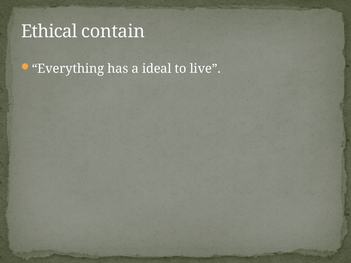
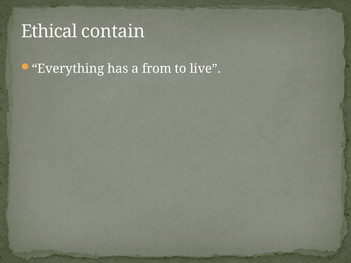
ideal: ideal -> from
